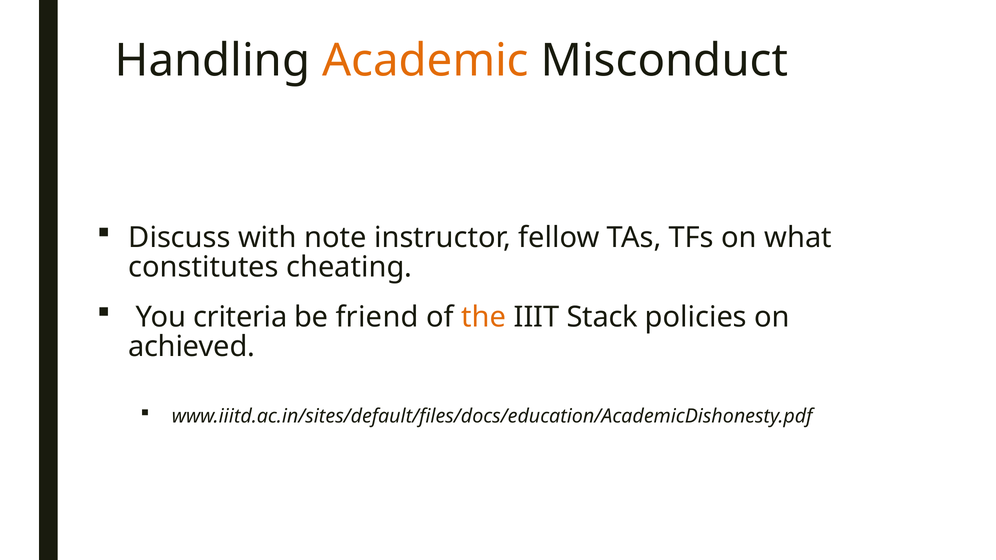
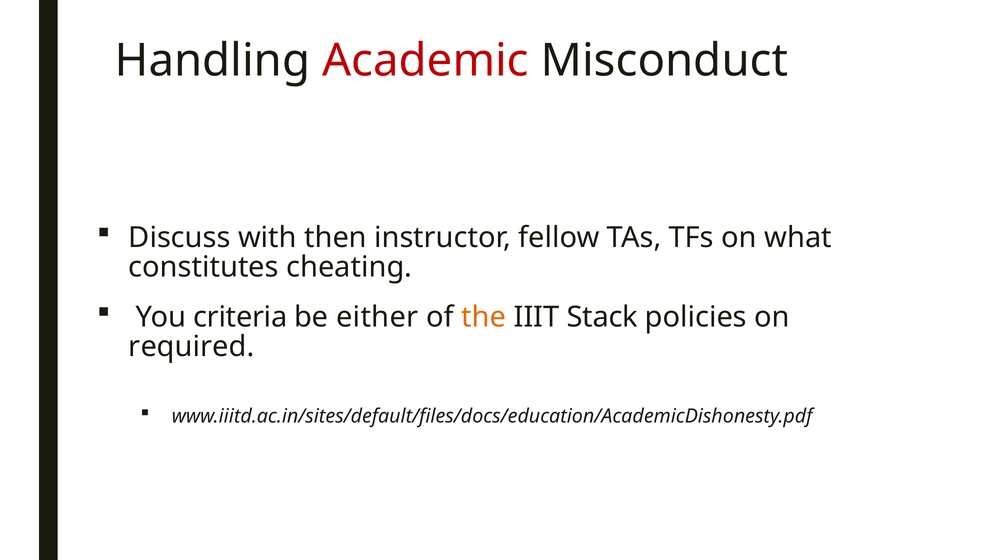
Academic colour: orange -> red
note: note -> then
friend: friend -> either
achieved: achieved -> required
